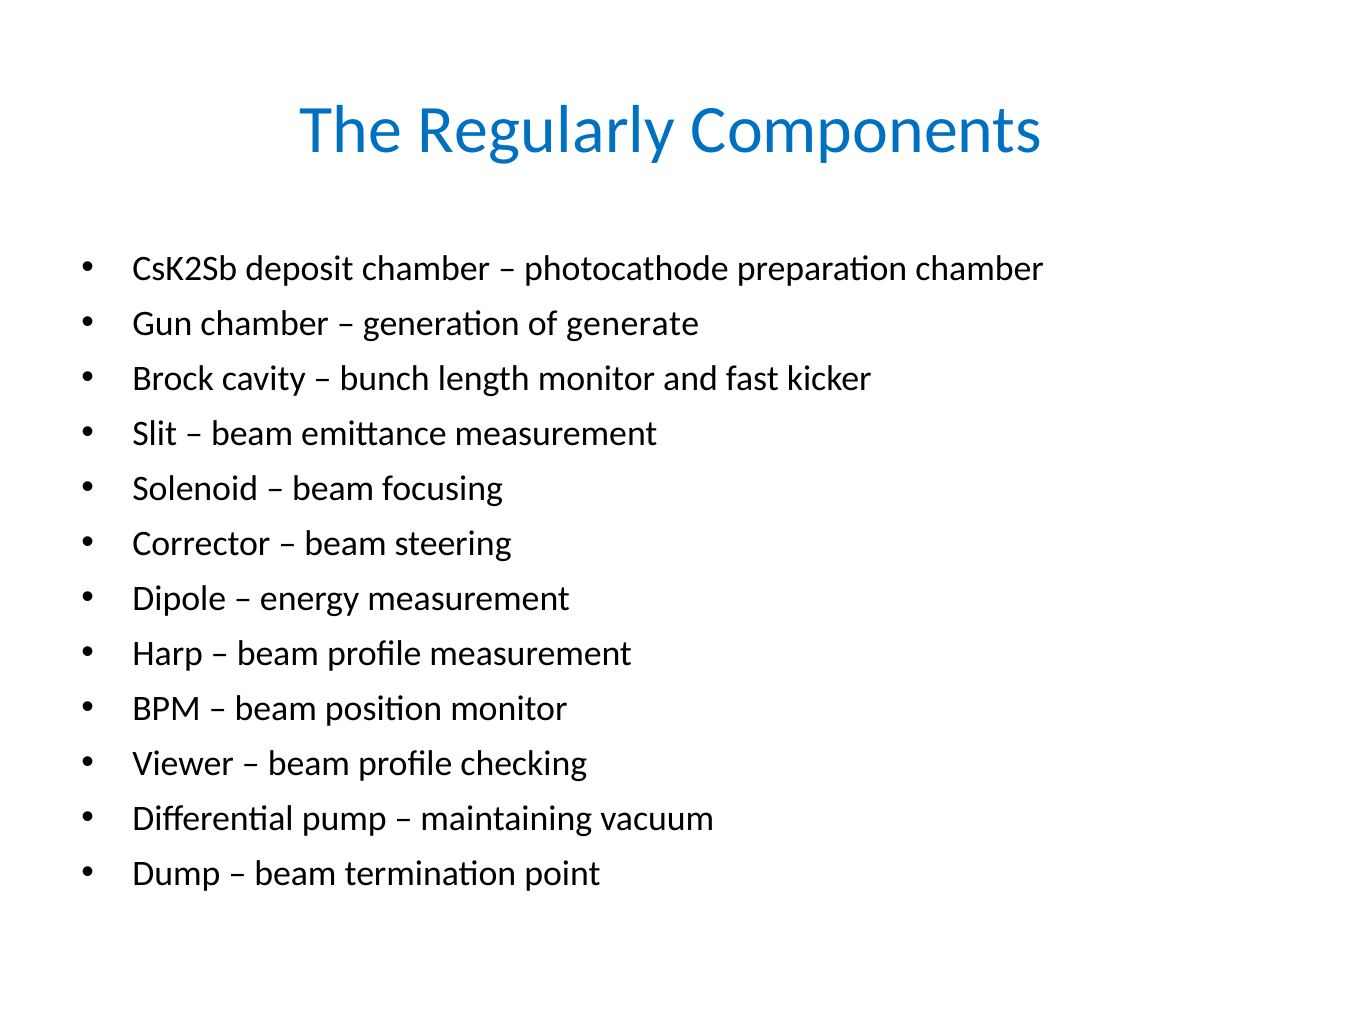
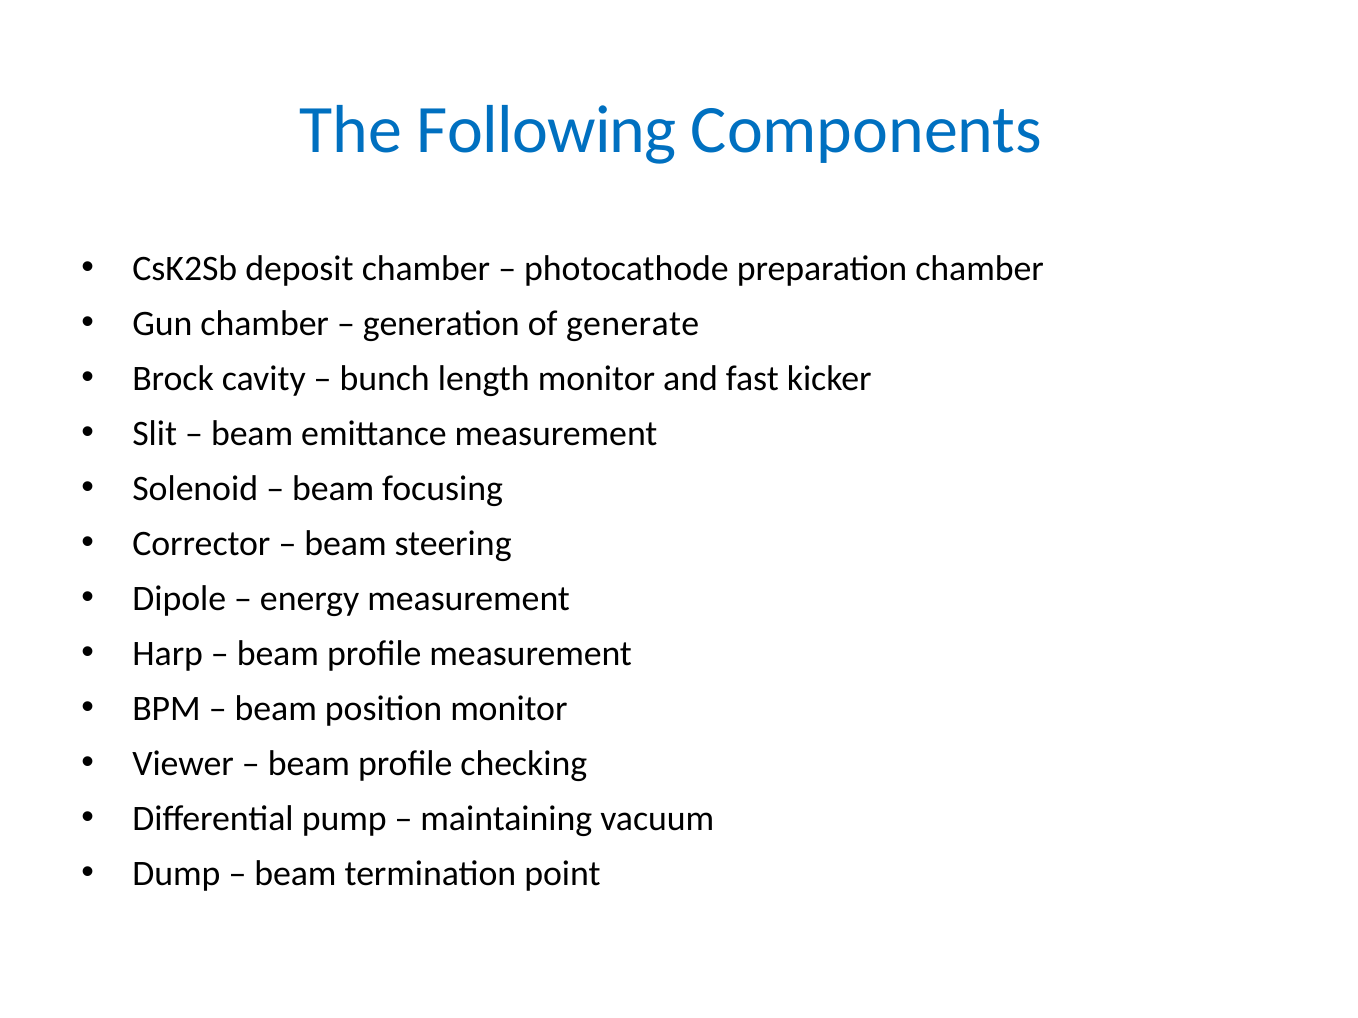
Regularly: Regularly -> Following
